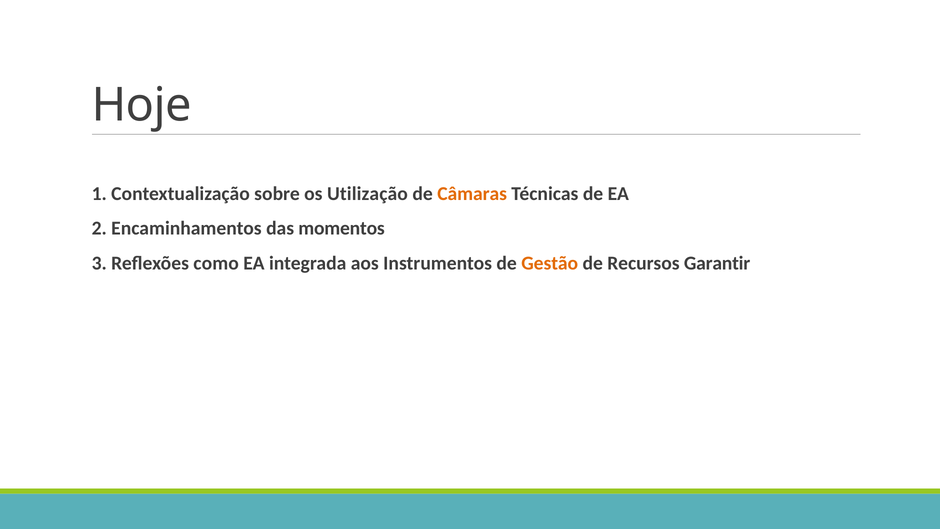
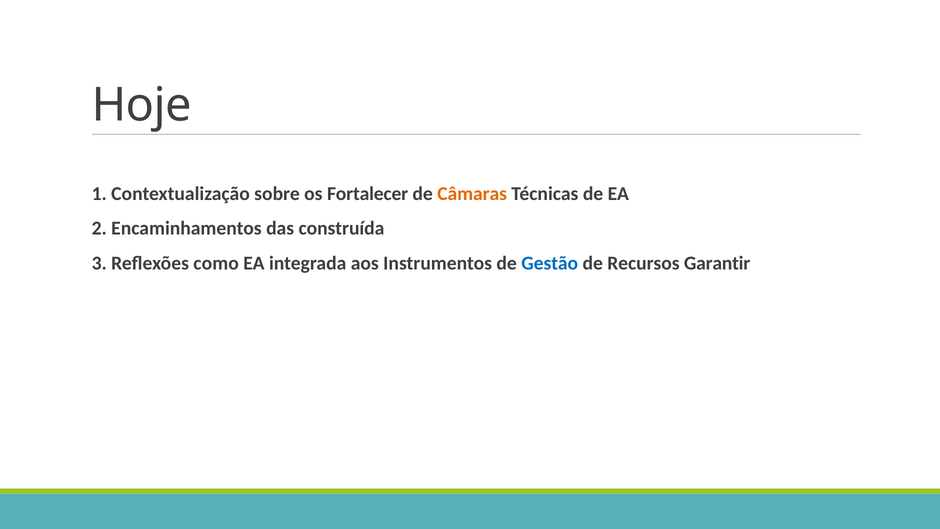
Utilização: Utilização -> Fortalecer
momentos: momentos -> construída
Gestão colour: orange -> blue
